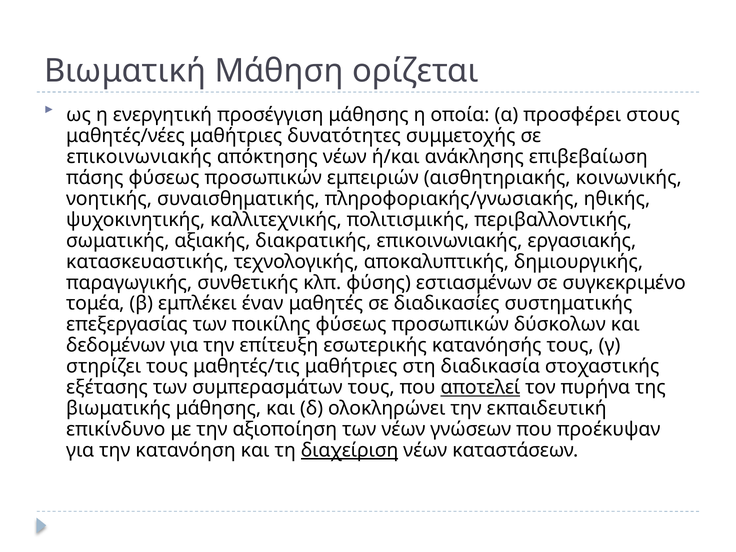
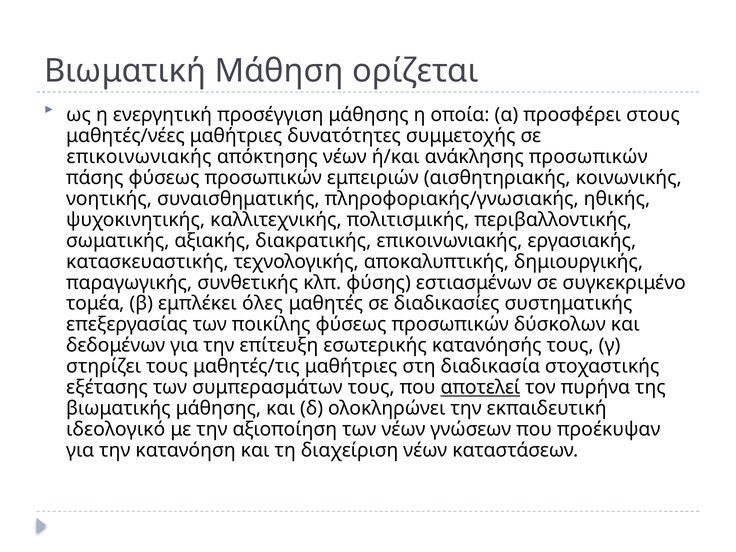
ανάκλησης επιβεβαίωση: επιβεβαίωση -> προσωπικών
έναν: έναν -> όλες
επικίνδυνο: επικίνδυνο -> ιδεολογικό
διαχείριση underline: present -> none
